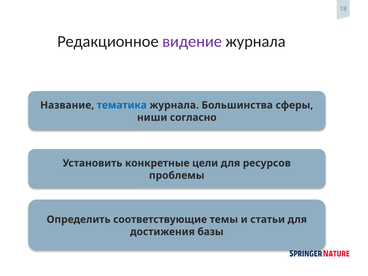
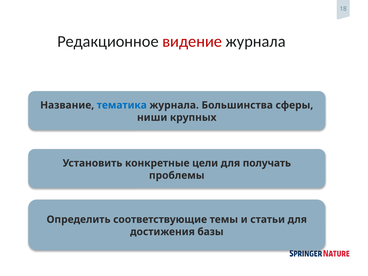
видение colour: purple -> red
согласно: согласно -> крупных
ресурсов: ресурсов -> получать
